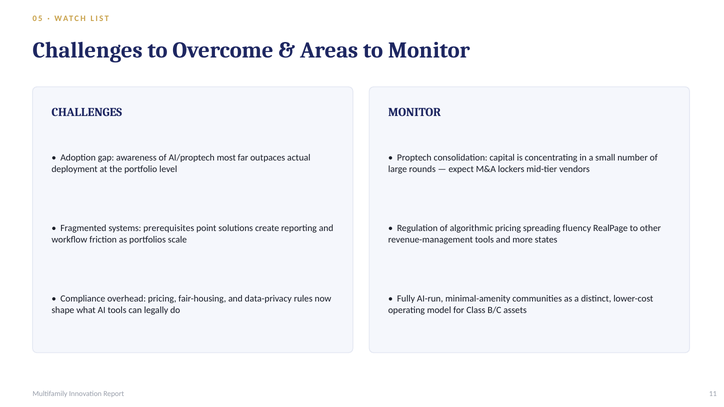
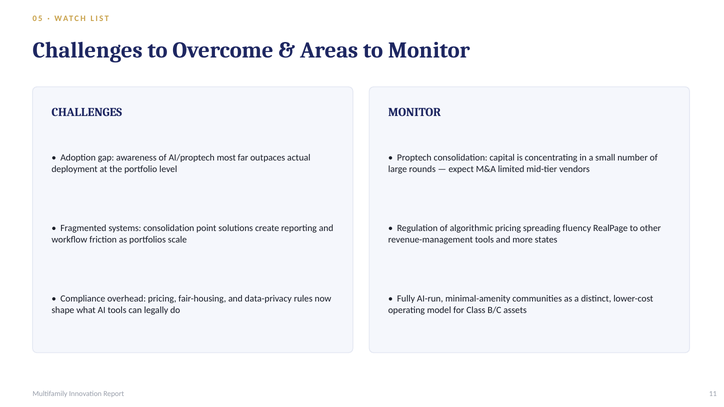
lockers: lockers -> limited
systems prerequisites: prerequisites -> consolidation
